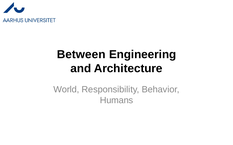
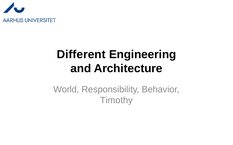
Between: Between -> Different
Humans: Humans -> Timothy
